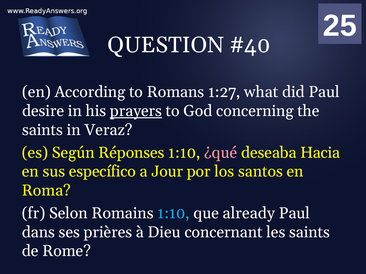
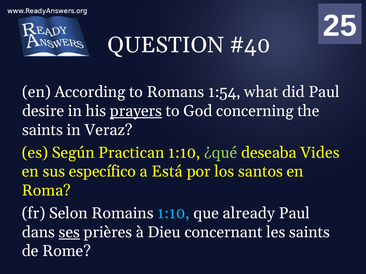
1:27: 1:27 -> 1:54
Réponses: Réponses -> Practican
¿qué colour: pink -> light green
Hacia: Hacia -> Vides
Jour: Jour -> Está
ses underline: none -> present
